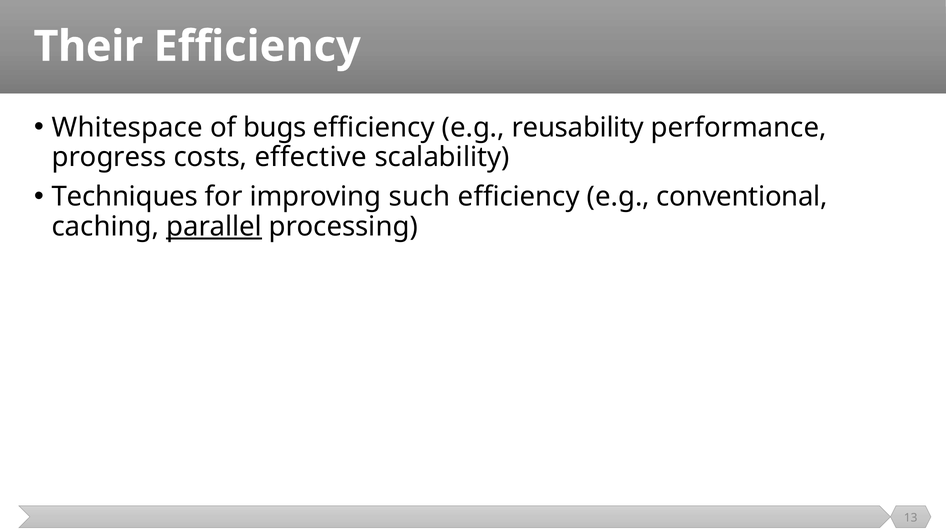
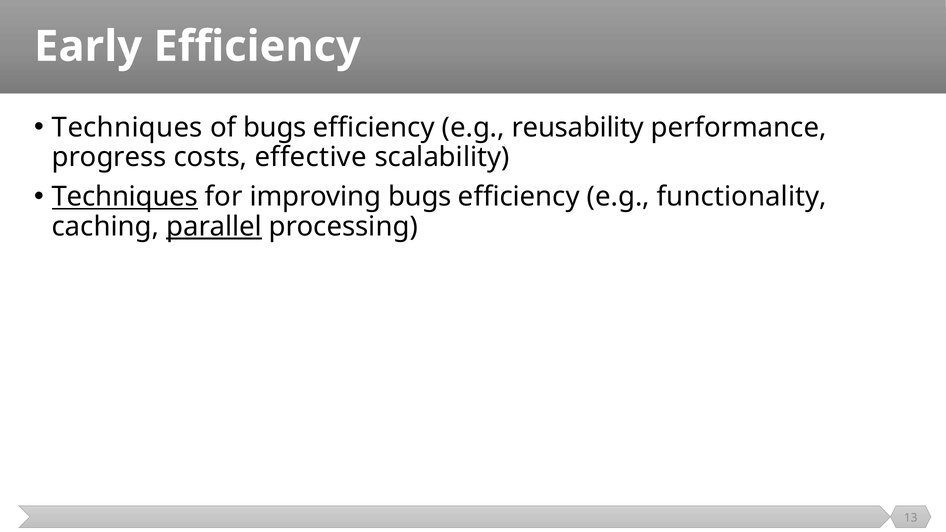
Their: Their -> Early
Whitespace at (127, 127): Whitespace -> Techniques
Techniques at (125, 197) underline: none -> present
improving such: such -> bugs
conventional: conventional -> functionality
